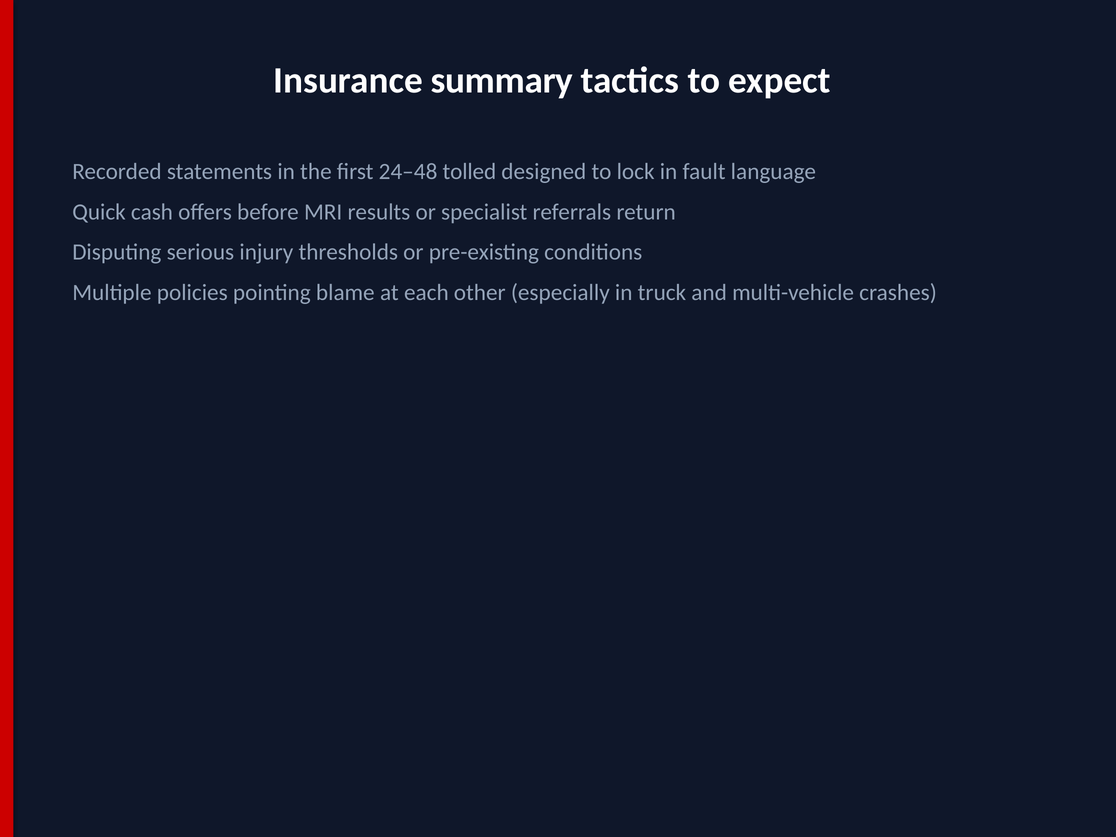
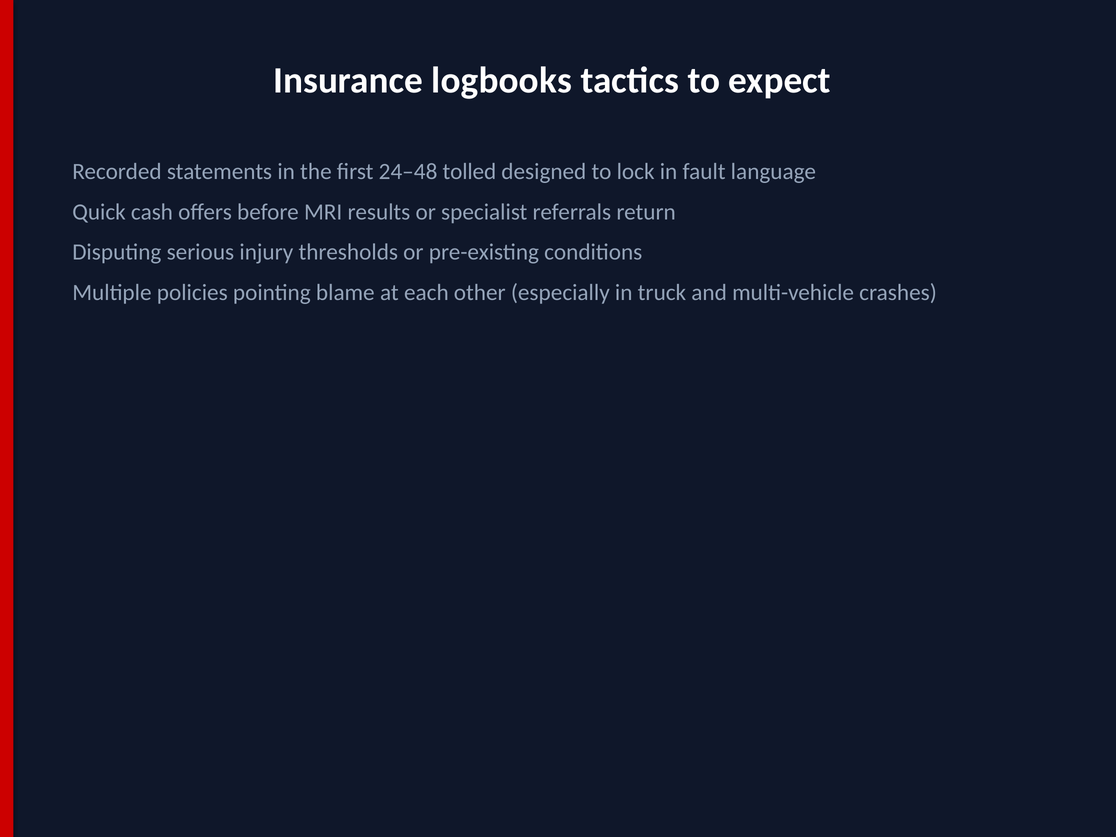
summary: summary -> logbooks
